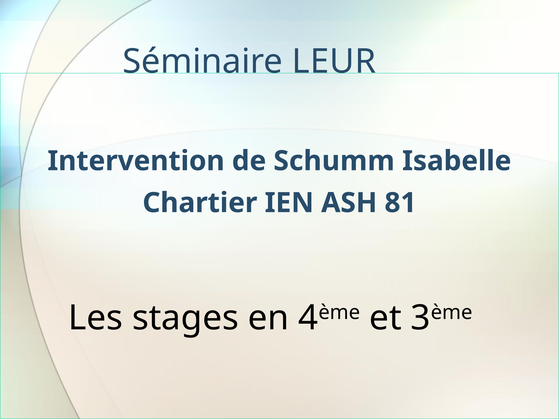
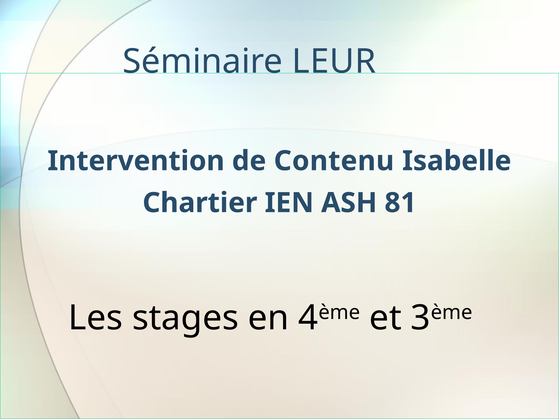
Schumm: Schumm -> Contenu
